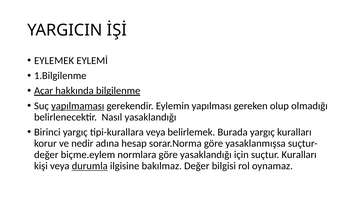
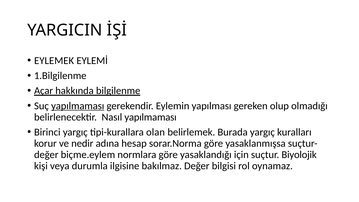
Nasıl yasaklandığı: yasaklandığı -> yapılmaması
tipi-kurallara veya: veya -> olan
suçtur Kuralları: Kuralları -> Biyolojik
durumla underline: present -> none
